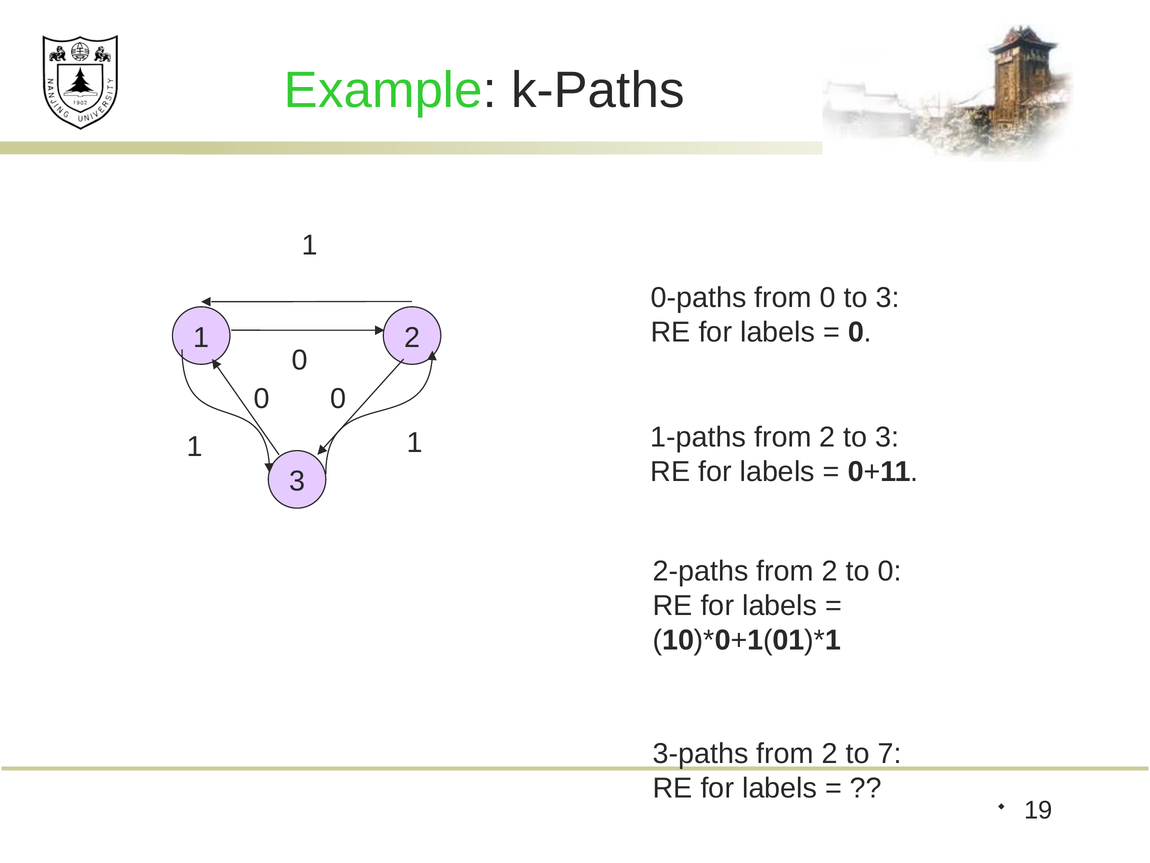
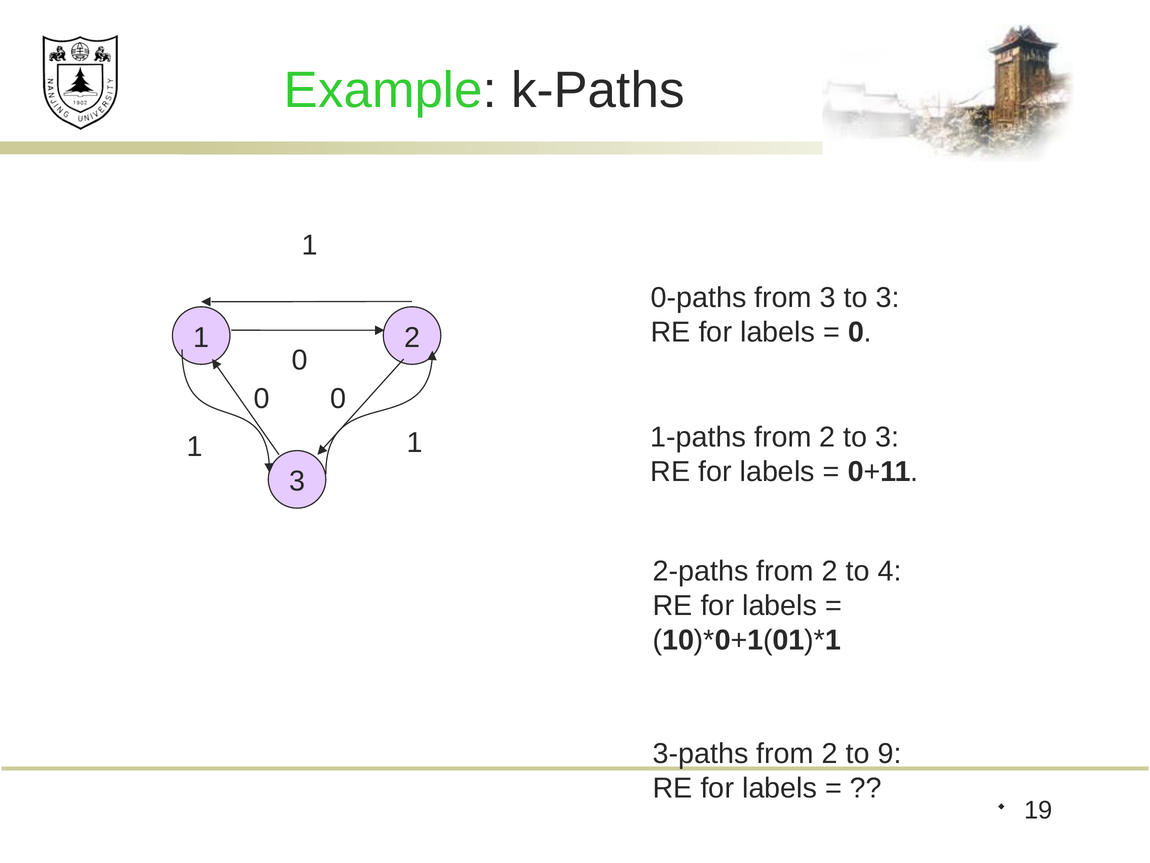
from 0: 0 -> 3
to 0: 0 -> 4
7: 7 -> 9
